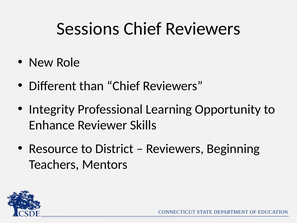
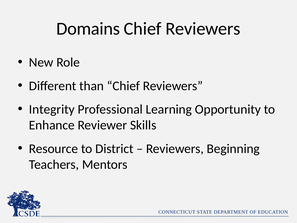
Sessions: Sessions -> Domains
